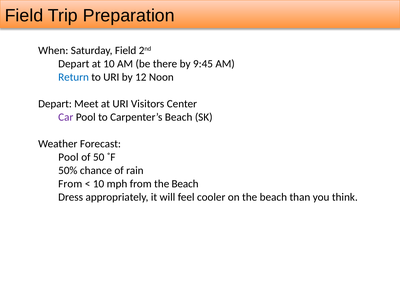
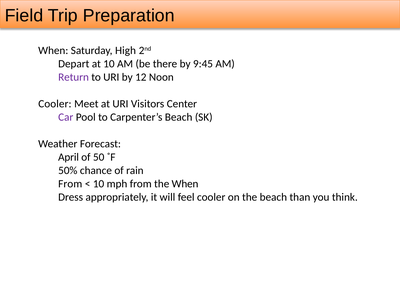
Saturday Field: Field -> High
Return colour: blue -> purple
Depart at (55, 104): Depart -> Cooler
Pool at (68, 157): Pool -> April
from the Beach: Beach -> When
